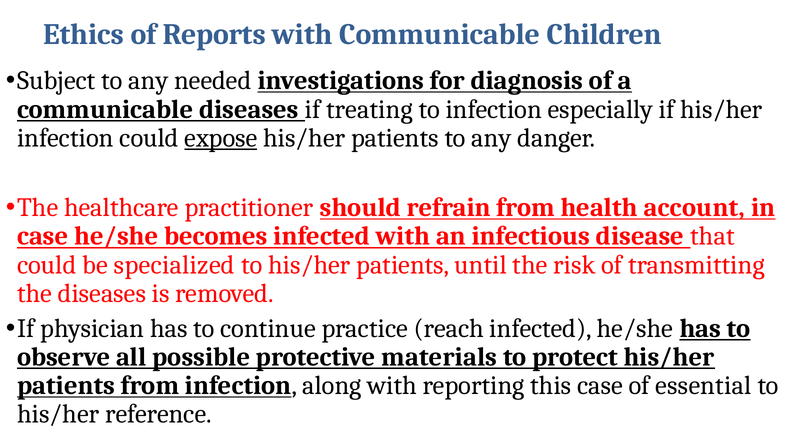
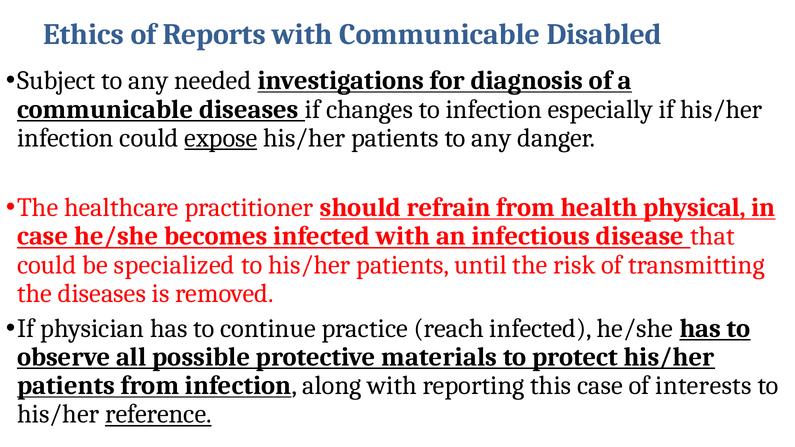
Children: Children -> Disabled
treating: treating -> changes
account: account -> physical
essential: essential -> interests
reference underline: none -> present
